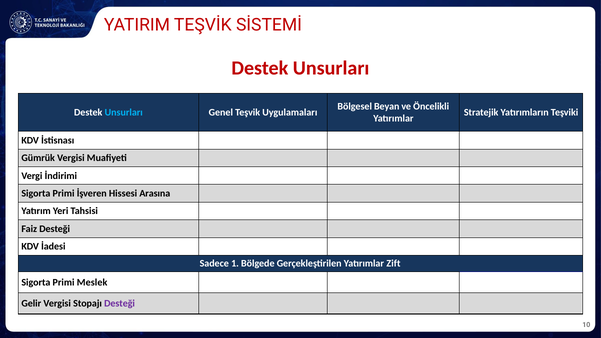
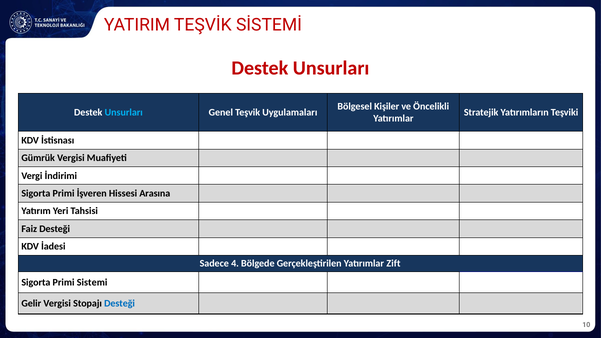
Beyan: Beyan -> Kişiler
1: 1 -> 4
Meslek: Meslek -> Sistemi
Desteği at (120, 304) colour: purple -> blue
